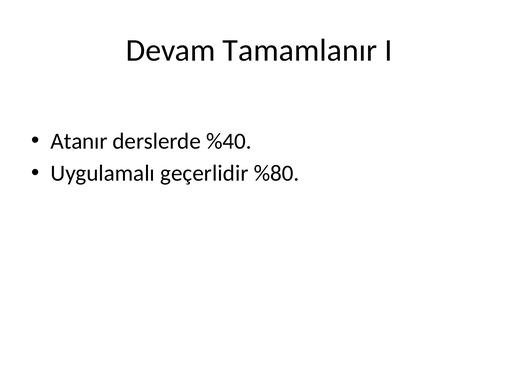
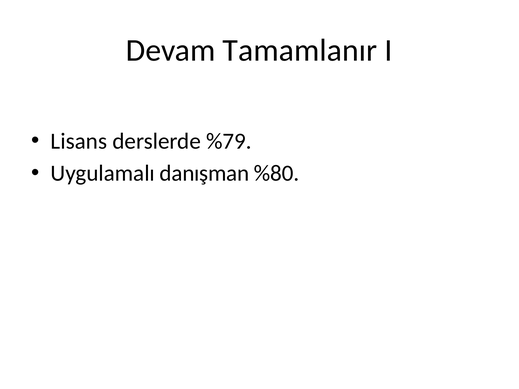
Atanır: Atanır -> Lisans
%40: %40 -> %79
geçerlidir: geçerlidir -> danışman
